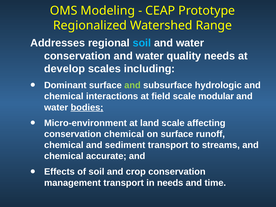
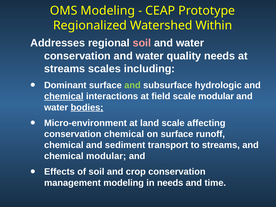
Range: Range -> Within
soil at (142, 43) colour: light blue -> pink
develop at (65, 69): develop -> streams
chemical at (64, 96) underline: none -> present
chemical accurate: accurate -> modular
management transport: transport -> modeling
